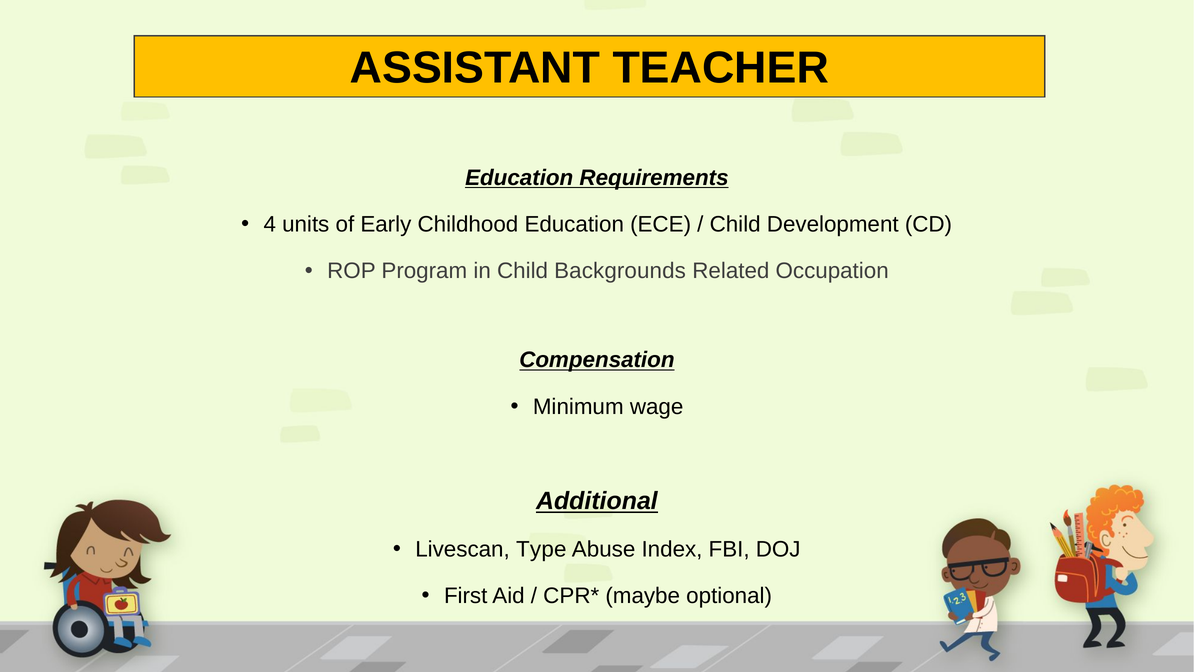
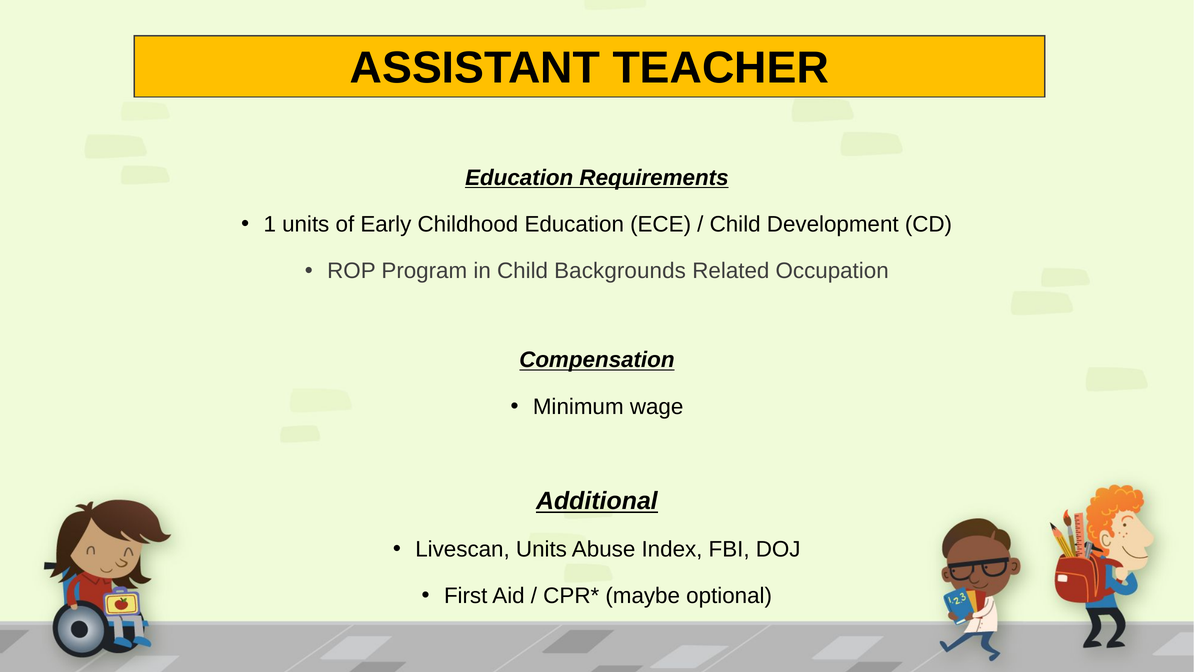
4: 4 -> 1
Livescan Type: Type -> Units
